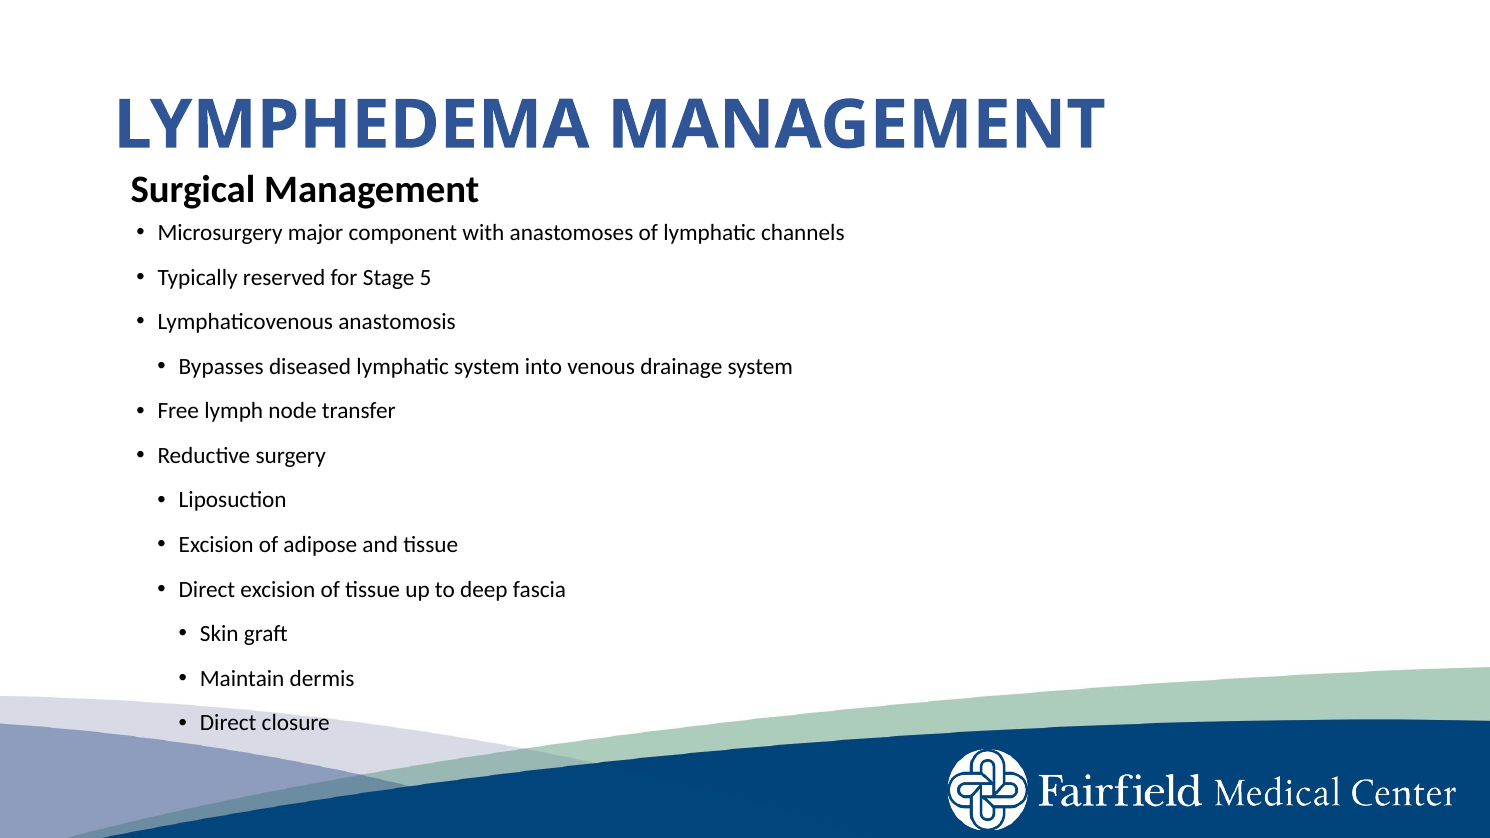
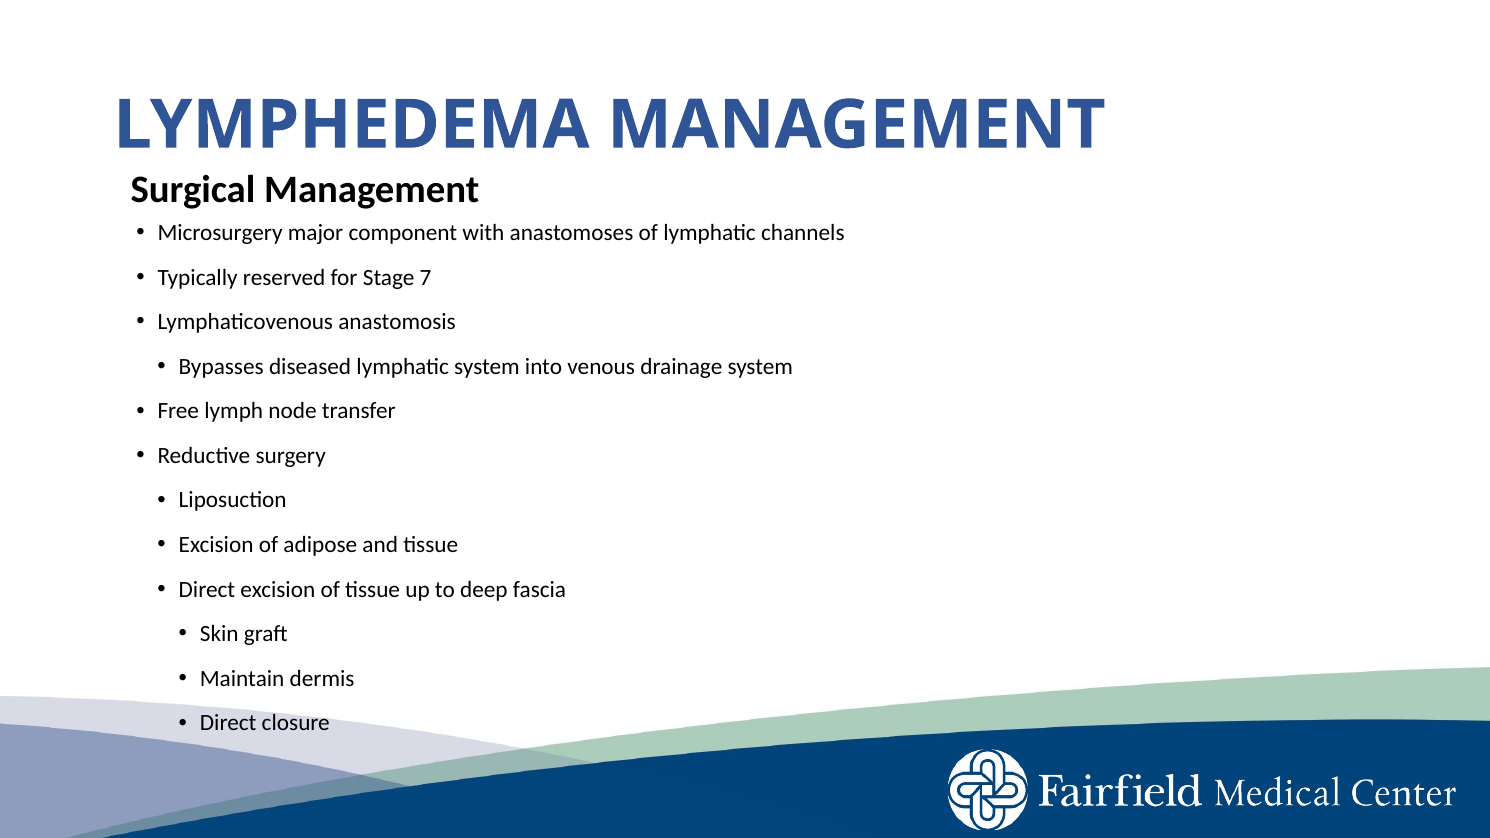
5: 5 -> 7
